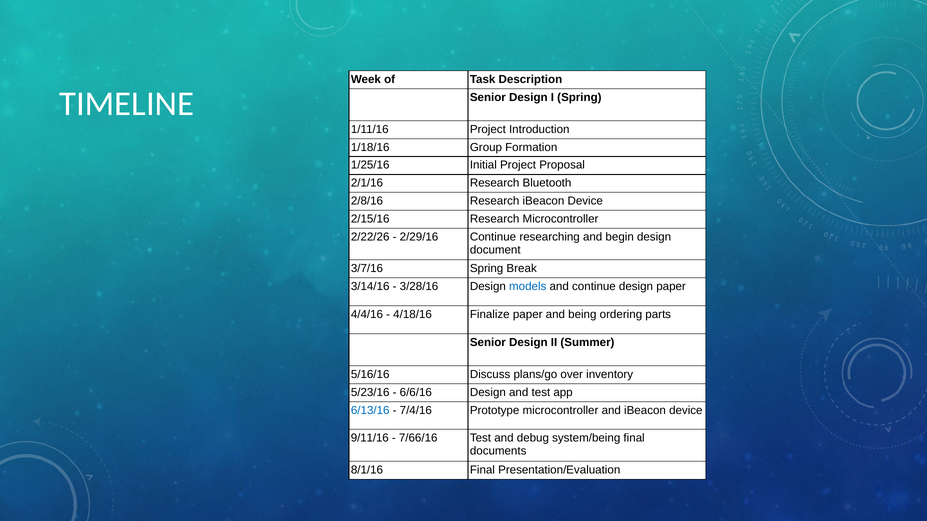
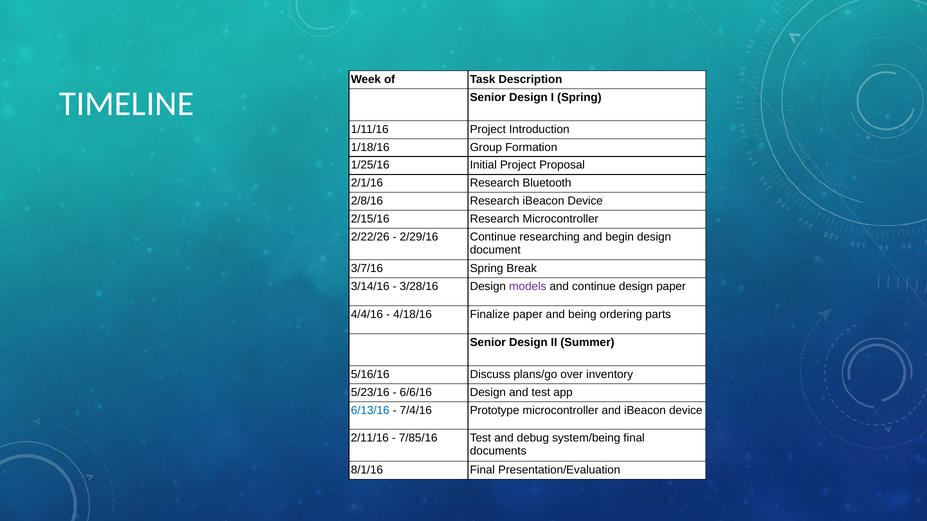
models colour: blue -> purple
9/11/16: 9/11/16 -> 2/11/16
7/66/16: 7/66/16 -> 7/85/16
